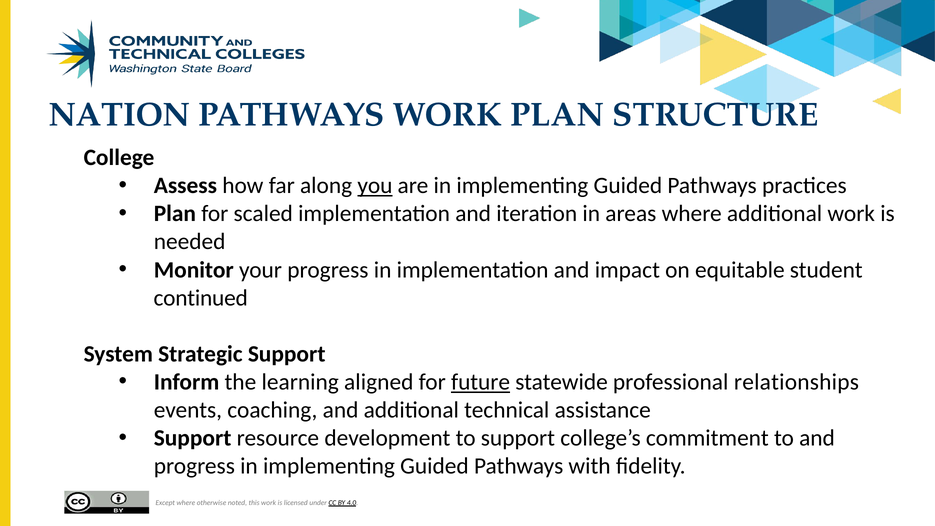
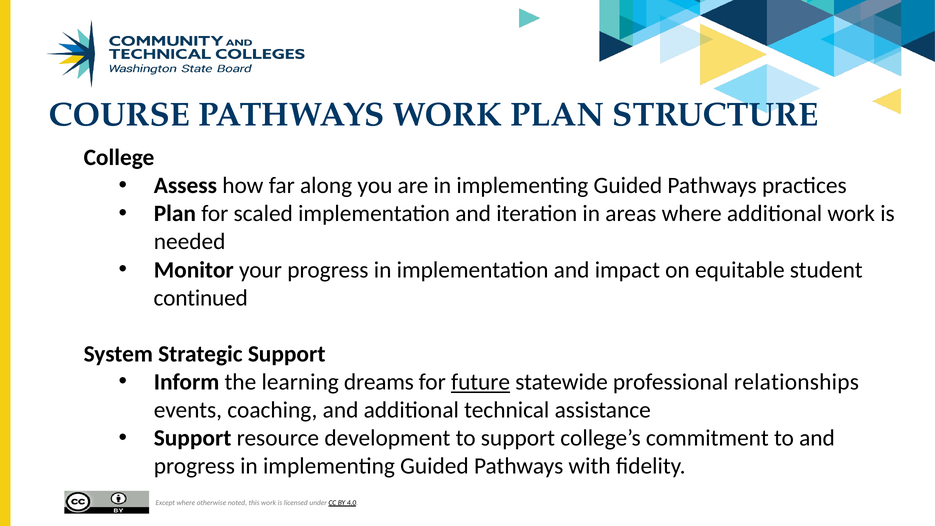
NATION: NATION -> COURSE
you underline: present -> none
aligned: aligned -> dreams
